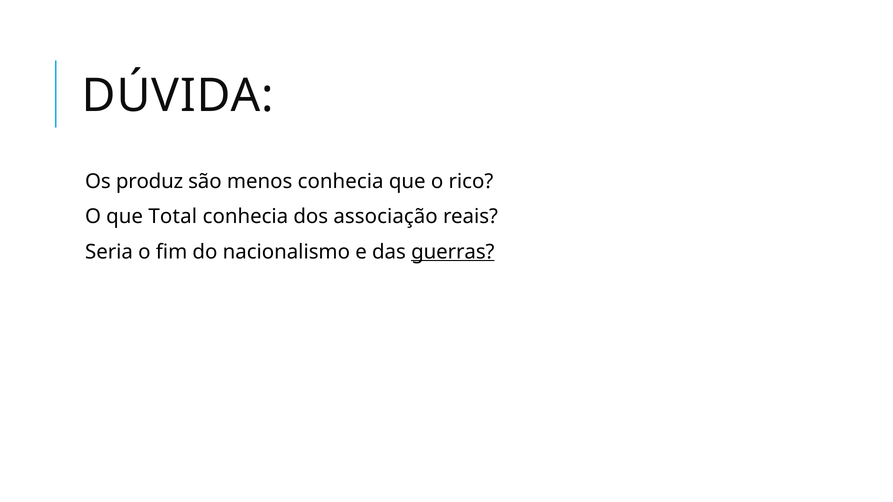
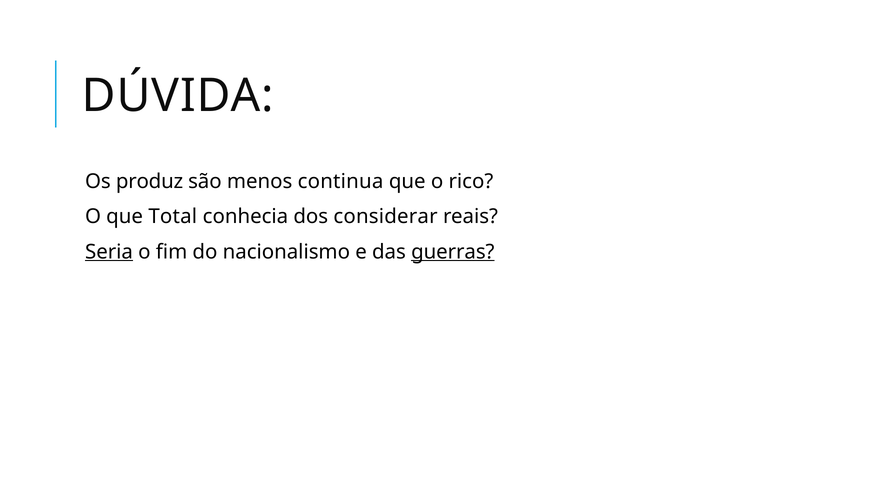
menos conhecia: conhecia -> continua
associação: associação -> considerar
Seria underline: none -> present
